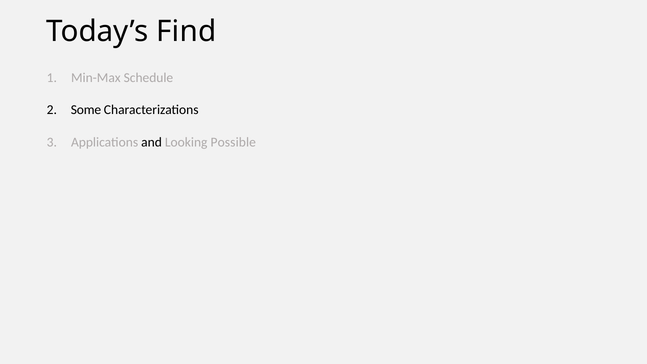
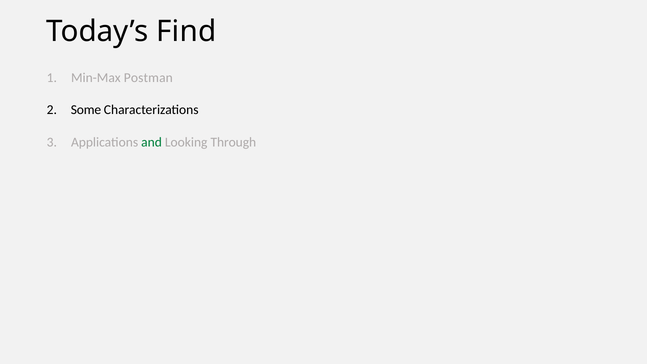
Schedule: Schedule -> Postman
and colour: black -> green
Possible: Possible -> Through
